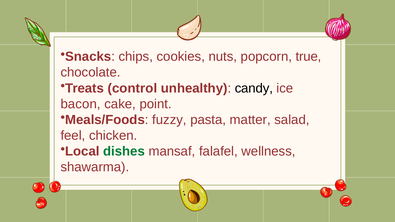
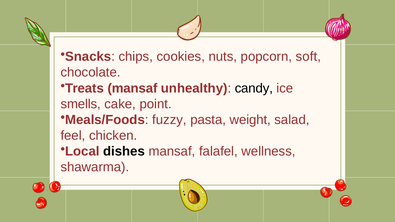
true: true -> soft
Treats control: control -> mansaf
bacon: bacon -> smells
matter: matter -> weight
dishes colour: green -> black
